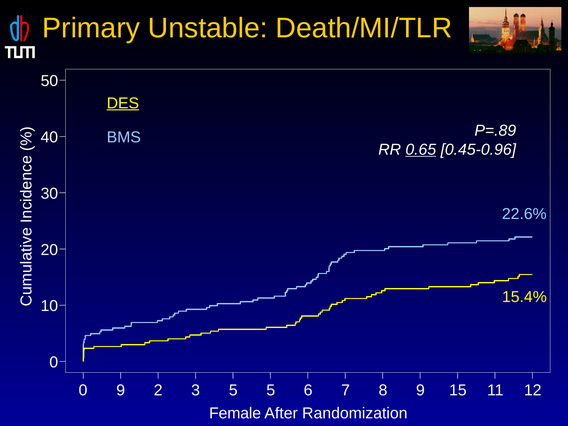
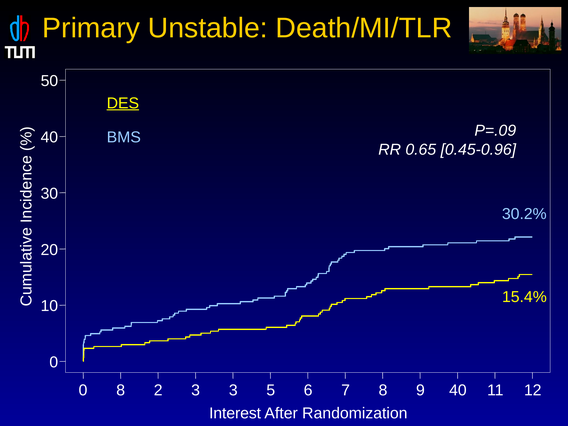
P=.89: P=.89 -> P=.09
0.65 underline: present -> none
22.6%: 22.6% -> 30.2%
0 9: 9 -> 8
3 5: 5 -> 3
9 15: 15 -> 40
Female: Female -> Interest
